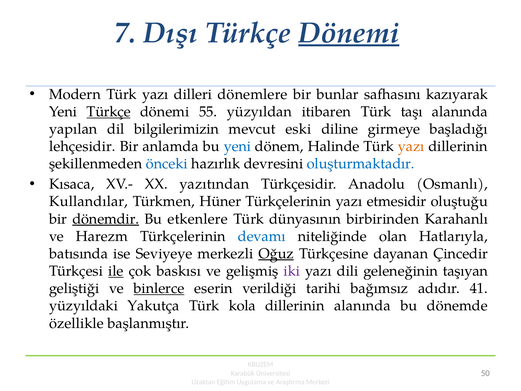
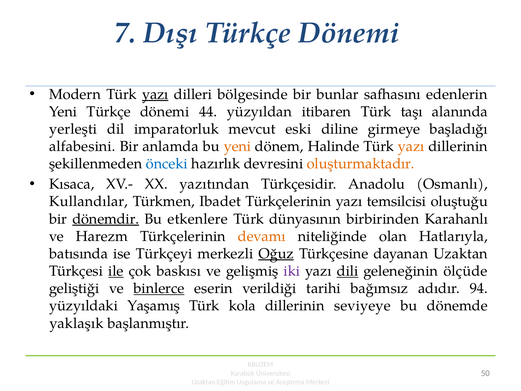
Dönemi at (349, 33) underline: present -> none
yazı at (155, 94) underline: none -> present
dönemlere: dönemlere -> bölgesinde
kazıyarak: kazıyarak -> edenlerin
Türkçe at (109, 112) underline: present -> none
55: 55 -> 44
yapılan: yapılan -> yerleşti
bilgilerimizin: bilgilerimizin -> imparatorluk
lehçesidir: lehçesidir -> alfabesini
yeni at (237, 146) colour: blue -> orange
oluşturmaktadır colour: blue -> orange
Hüner: Hüner -> Ibadet
etmesidir: etmesidir -> temsilcisi
devamı colour: blue -> orange
Seviyeye: Seviyeye -> Türkçeyi
dayanan Çincedir: Çincedir -> Uzaktan
dili underline: none -> present
taşıyan: taşıyan -> ölçüde
41: 41 -> 94
Yakutça: Yakutça -> Yaşamış
dillerinin alanında: alanında -> seviyeye
özellikle: özellikle -> yaklaşık
